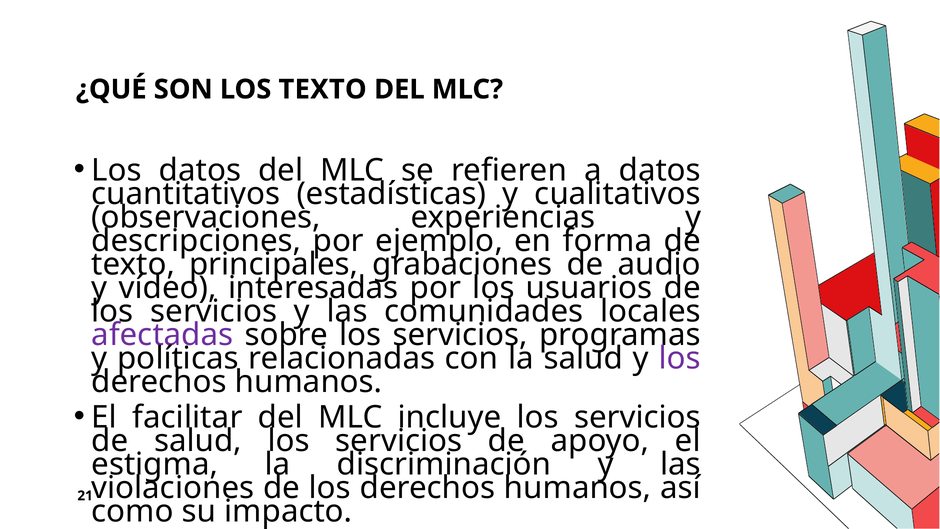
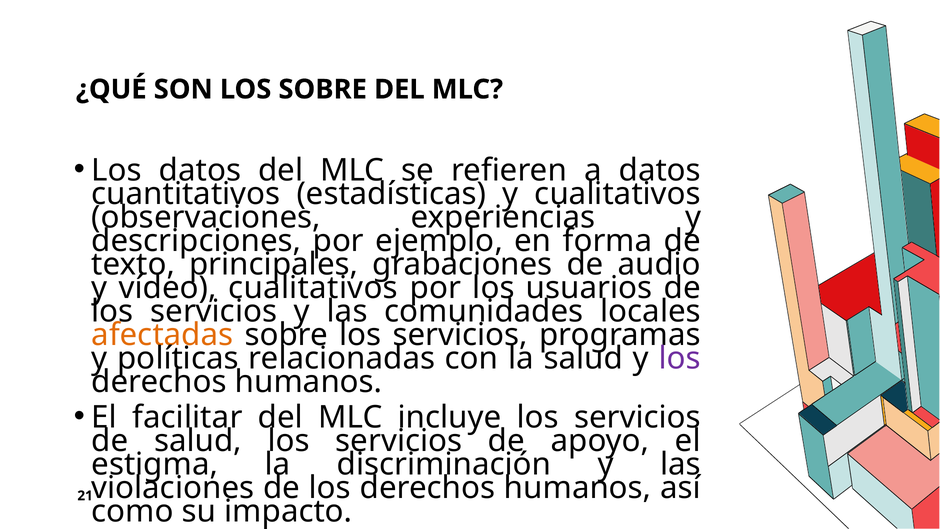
LOS TEXTO: TEXTO -> SOBRE
vídeo interesadas: interesadas -> cualitativos
afectadas colour: purple -> orange
